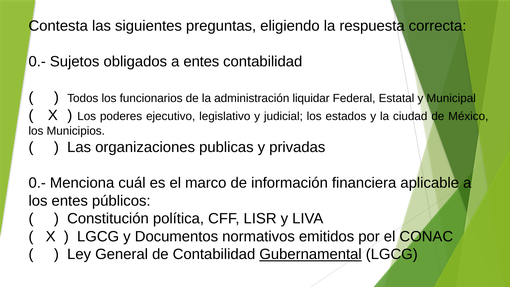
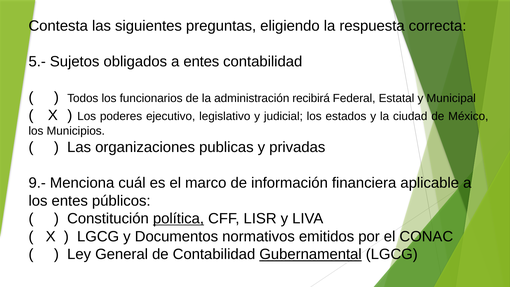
0.- at (37, 62): 0.- -> 5.-
liquidar: liquidar -> recibirá
0.- at (37, 183): 0.- -> 9.-
política underline: none -> present
